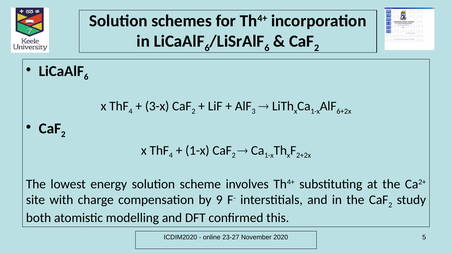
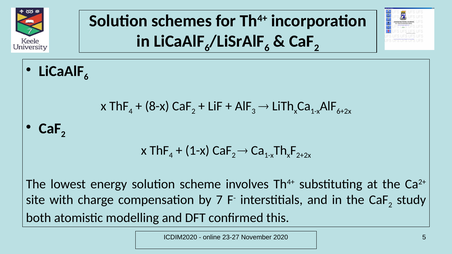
3-x: 3-x -> 8-x
9: 9 -> 7
